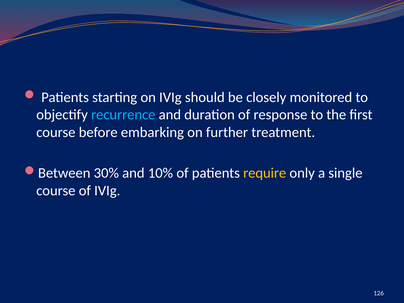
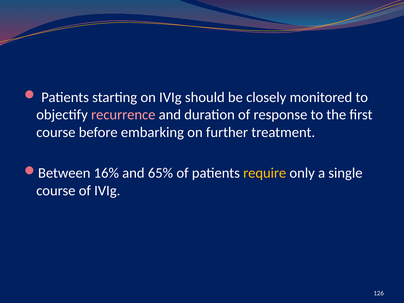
recurrence colour: light blue -> pink
30%: 30% -> 16%
10%: 10% -> 65%
